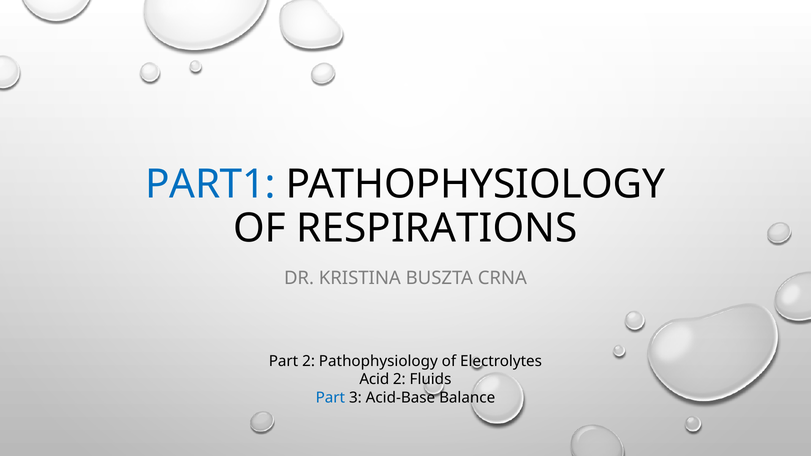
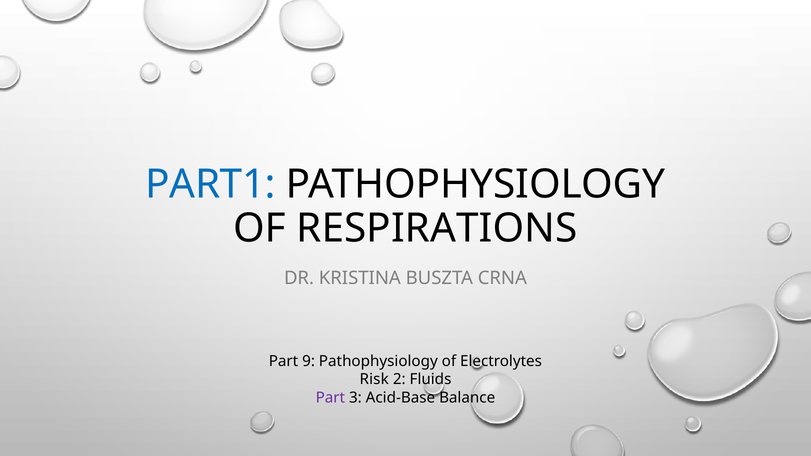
Part 2: 2 -> 9
Acid: Acid -> Risk
Part at (330, 398) colour: blue -> purple
